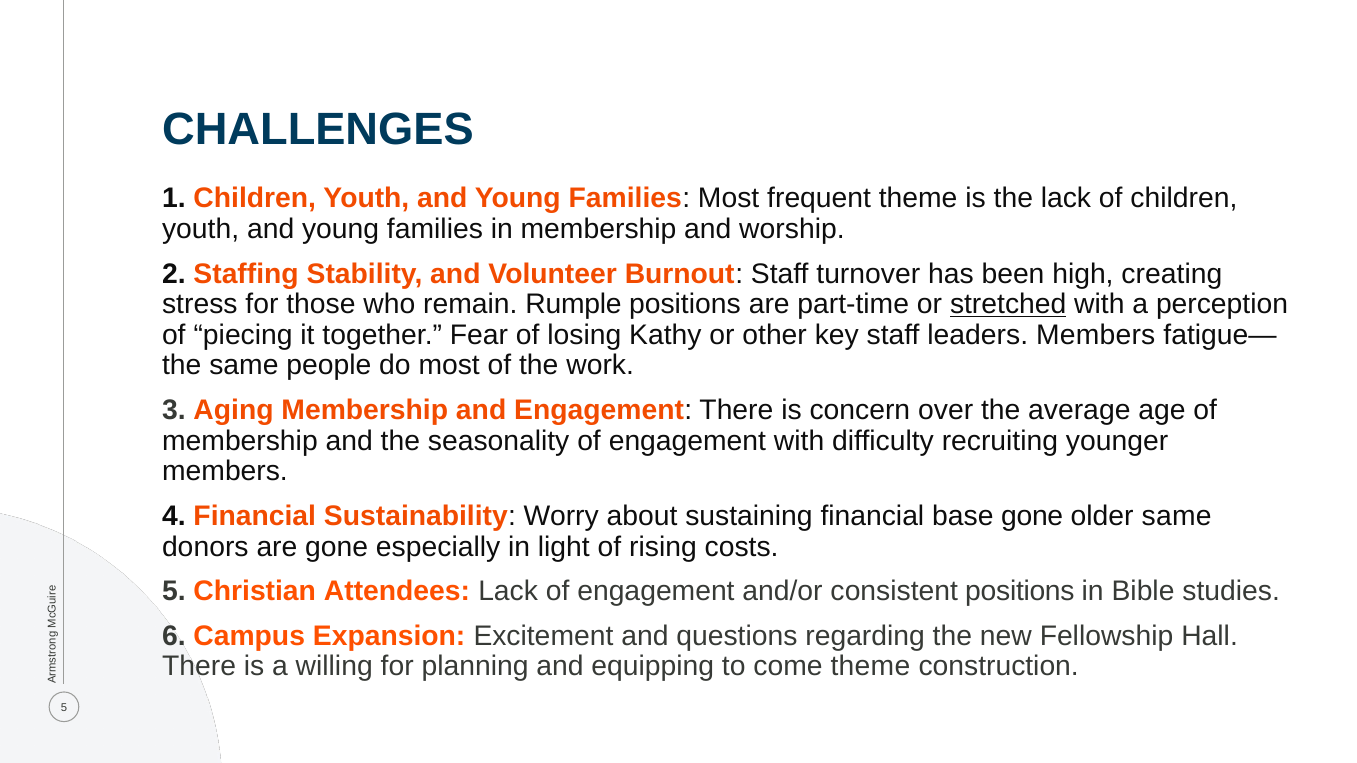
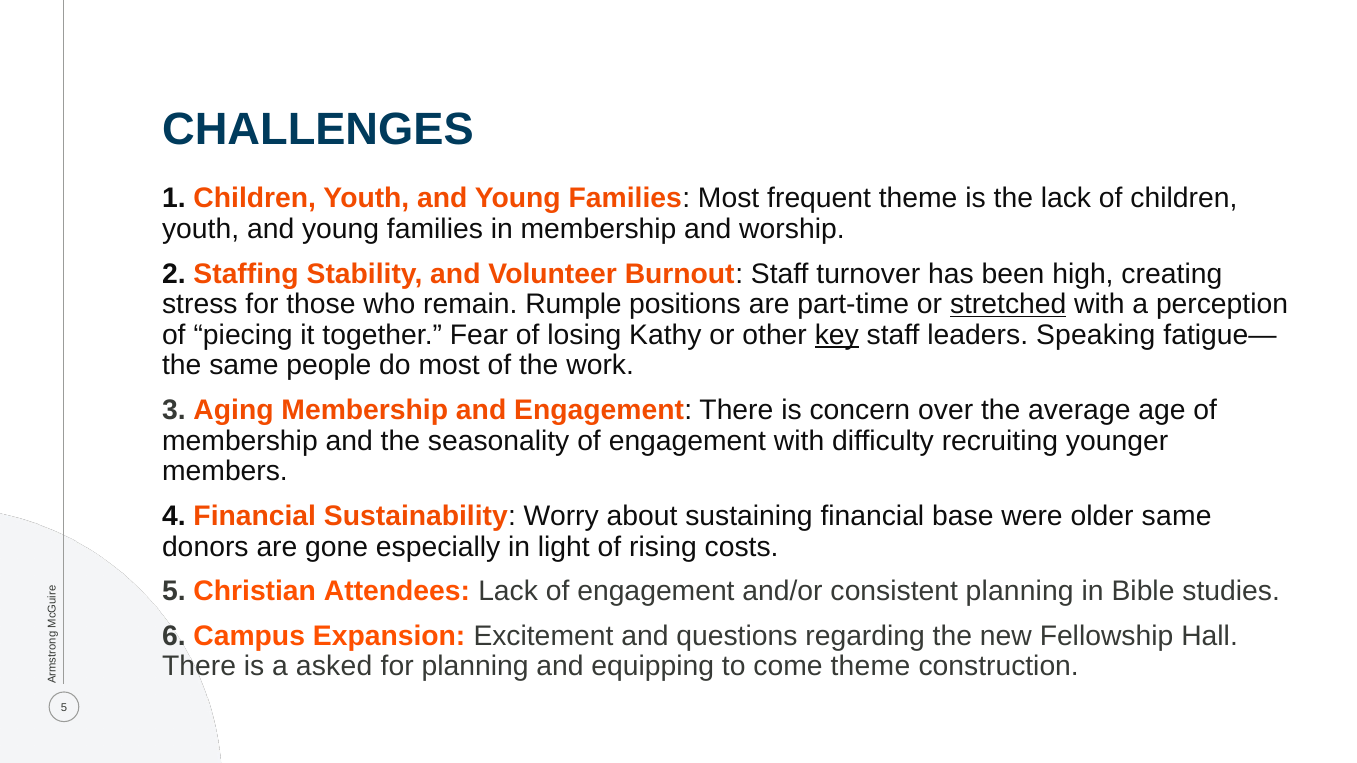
key underline: none -> present
leaders Members: Members -> Speaking
base gone: gone -> were
consistent positions: positions -> planning
willing: willing -> asked
